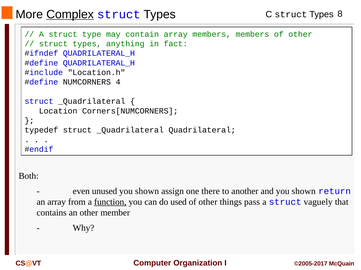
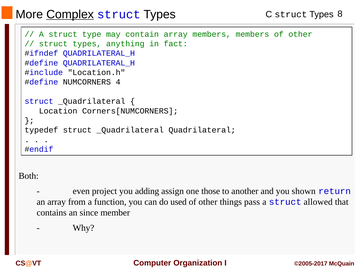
unused: unused -> project
shown at (147, 192): shown -> adding
there: there -> those
function underline: present -> none
vaguely: vaguely -> allowed
an other: other -> since
